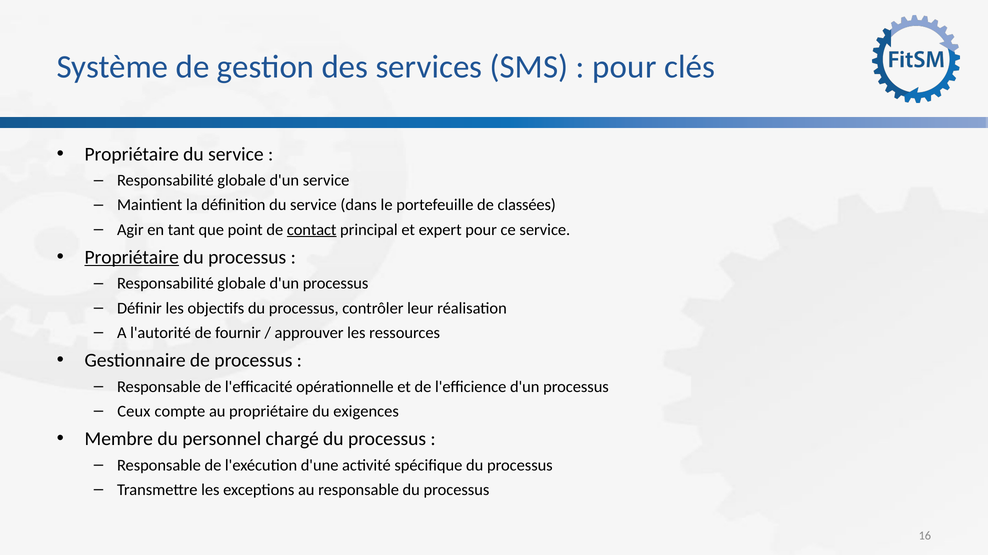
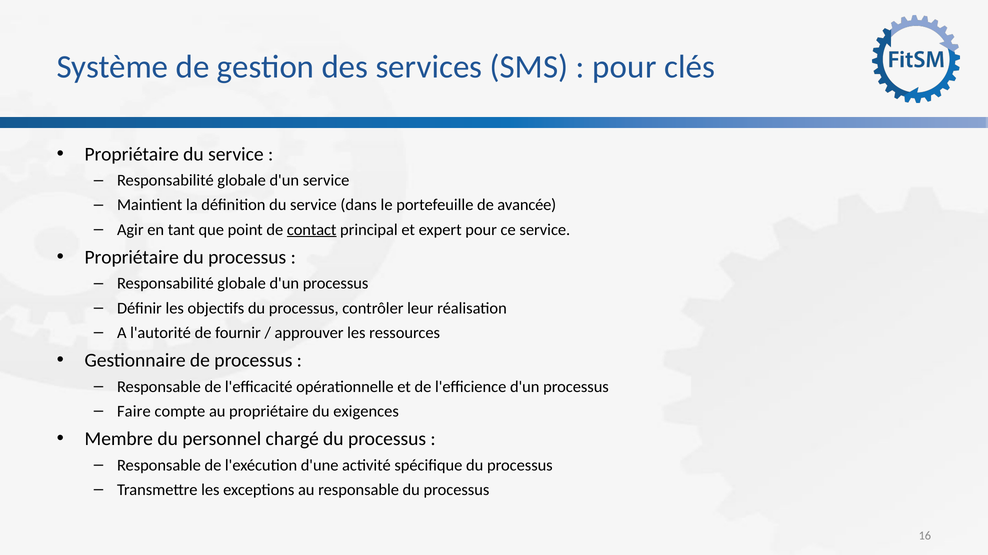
classées: classées -> avancée
Propriétaire at (132, 258) underline: present -> none
Ceux: Ceux -> Faire
